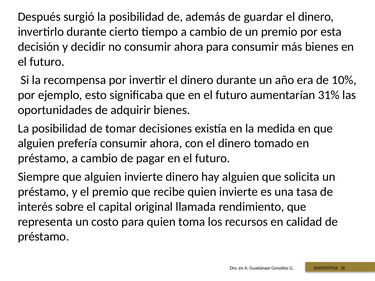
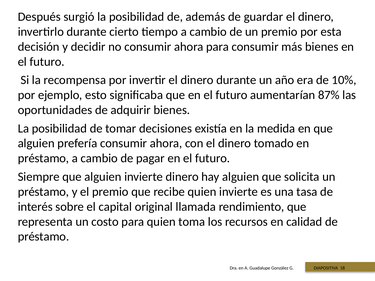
31%: 31% -> 87%
